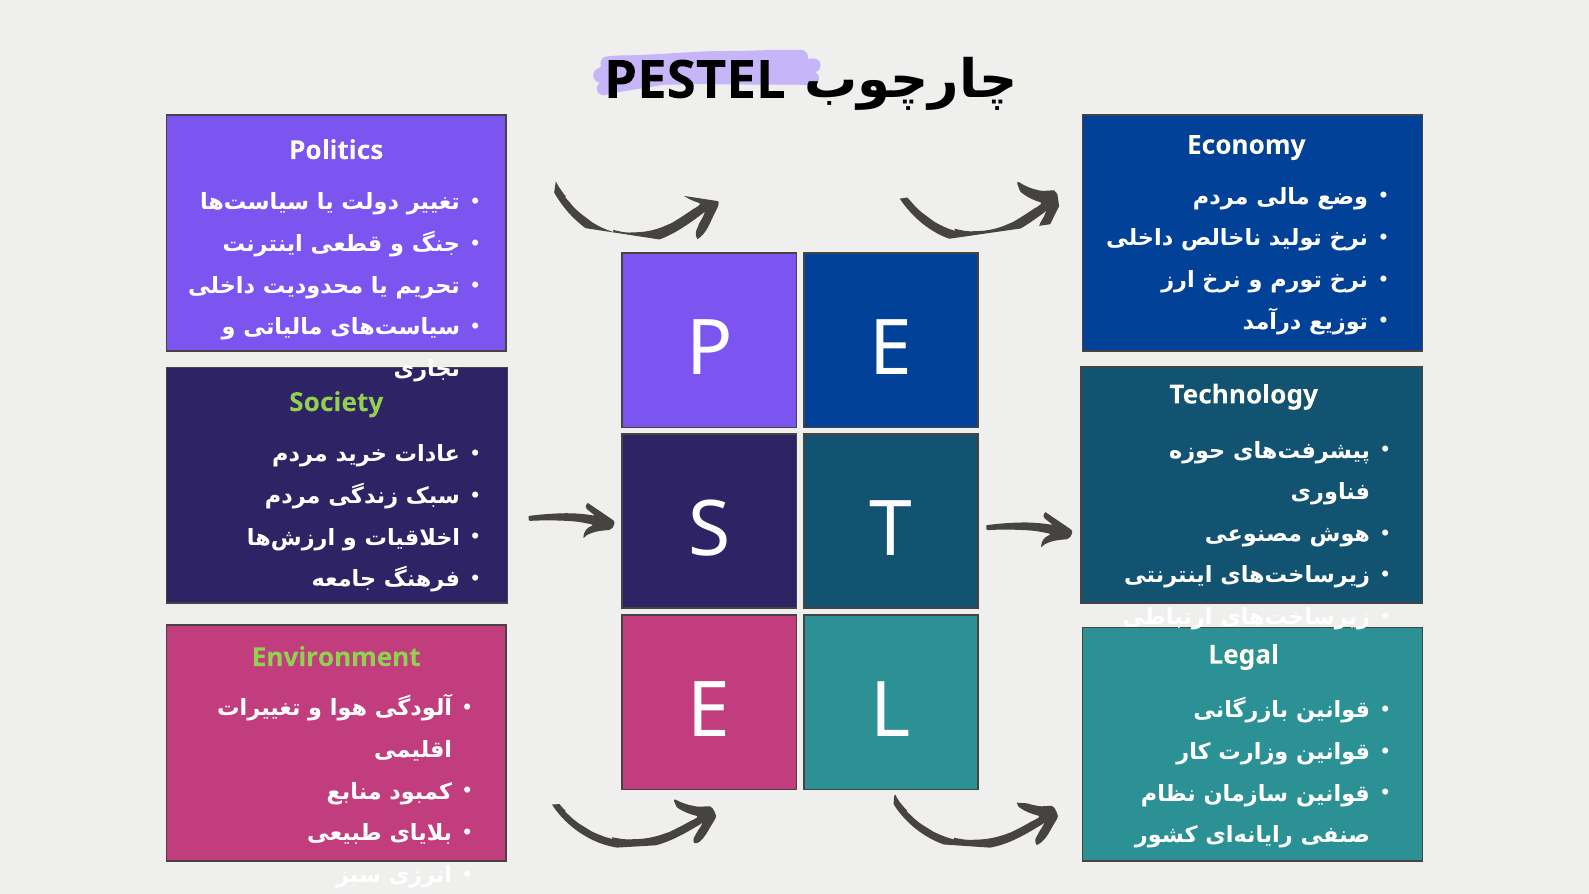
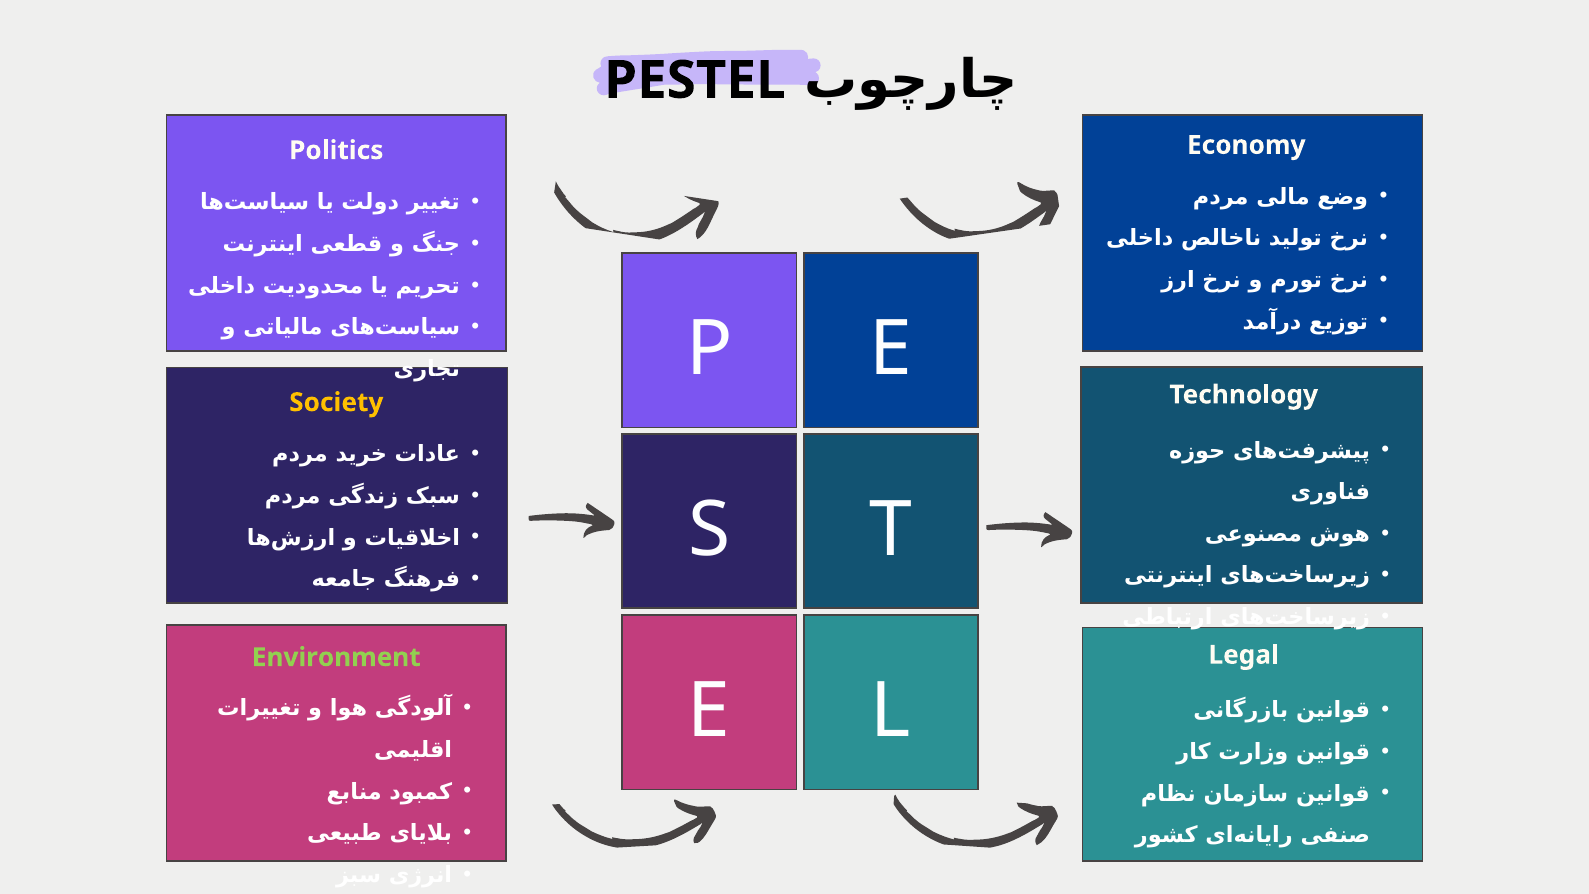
Society colour: light green -> yellow
